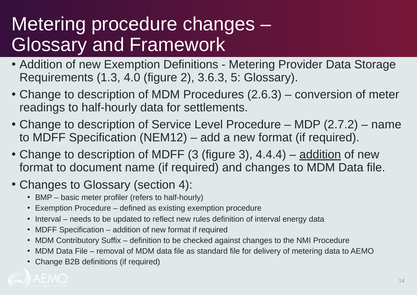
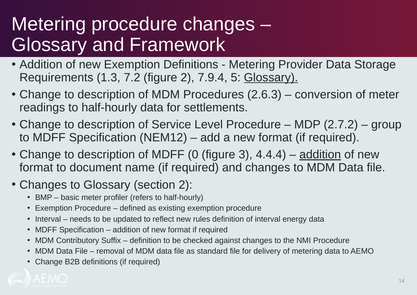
4.0: 4.0 -> 7.2
3.6.3: 3.6.3 -> 7.9.4
Glossary at (271, 77) underline: none -> present
name at (386, 125): name -> group
MDFF 3: 3 -> 0
section 4: 4 -> 2
